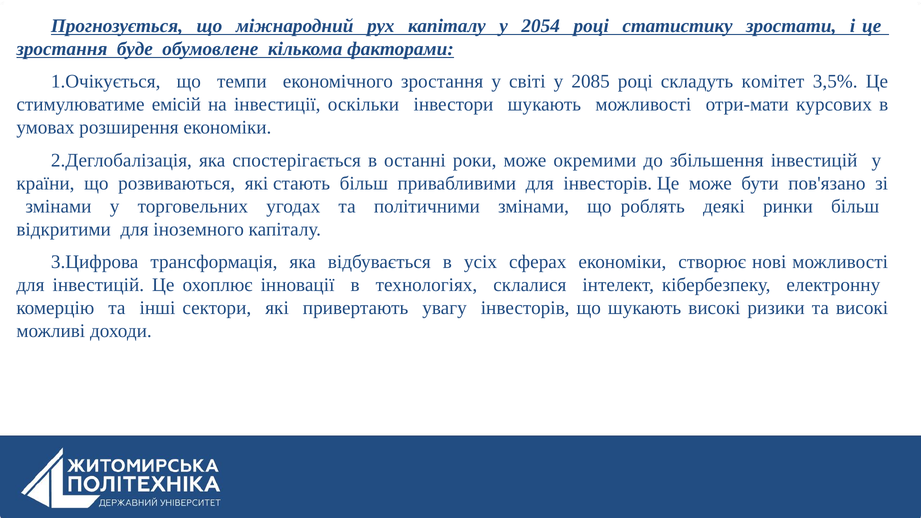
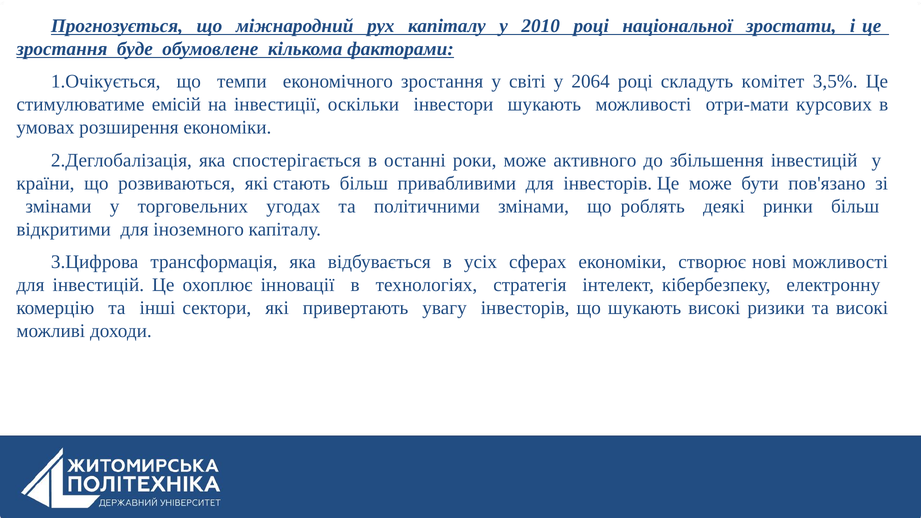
2054: 2054 -> 2010
статистику: статистику -> національної
2085: 2085 -> 2064
окремими: окремими -> активного
склалися: склалися -> стратегія
